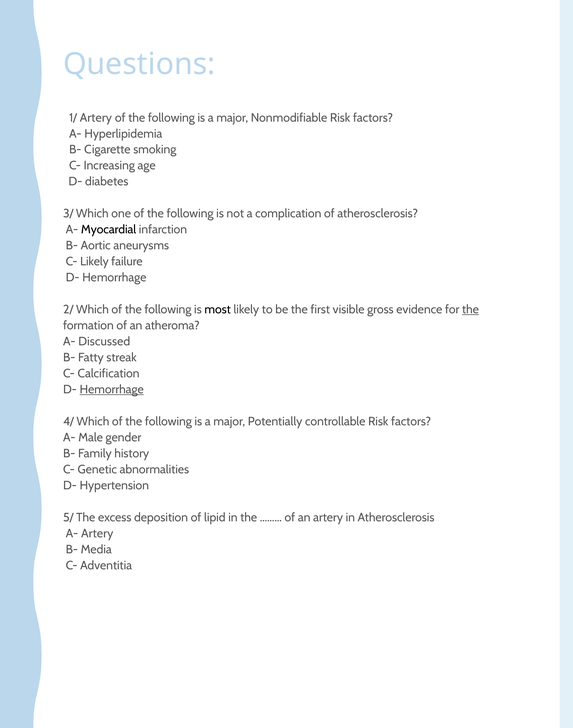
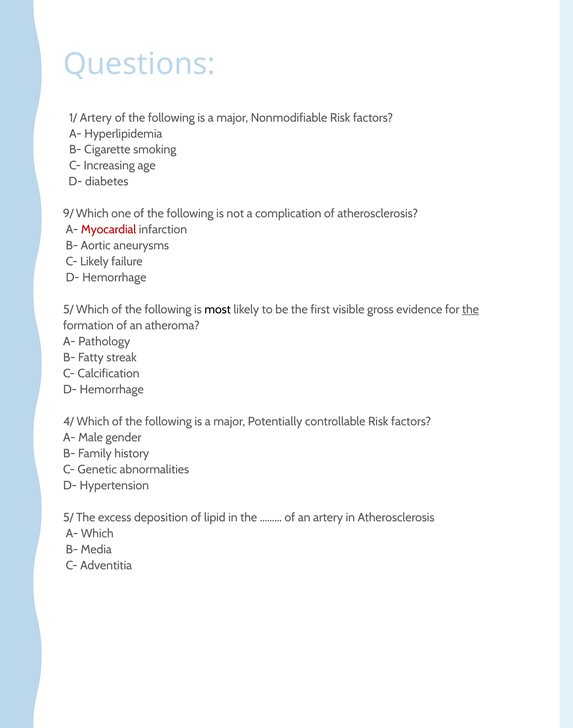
3/: 3/ -> 9/
Myocardial colour: black -> red
2/ at (68, 309): 2/ -> 5/
Discussed: Discussed -> Pathology
Hemorrhage at (112, 389) underline: present -> none
A- Artery: Artery -> Which
